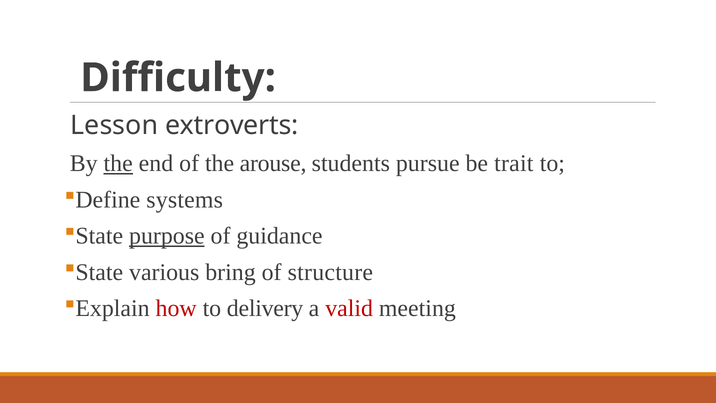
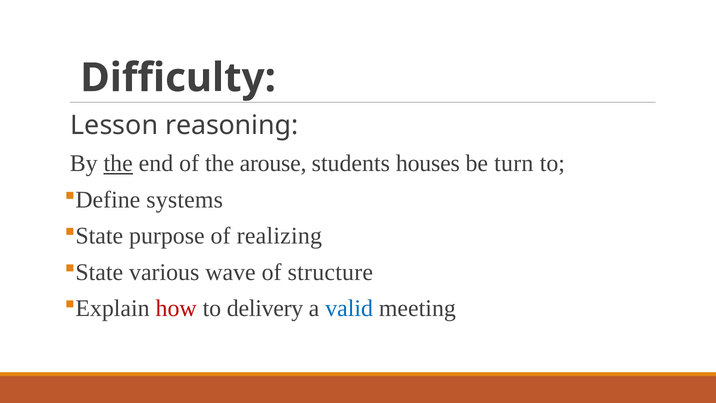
extroverts: extroverts -> reasoning
pursue: pursue -> houses
trait: trait -> turn
purpose underline: present -> none
guidance: guidance -> realizing
bring: bring -> wave
valid colour: red -> blue
